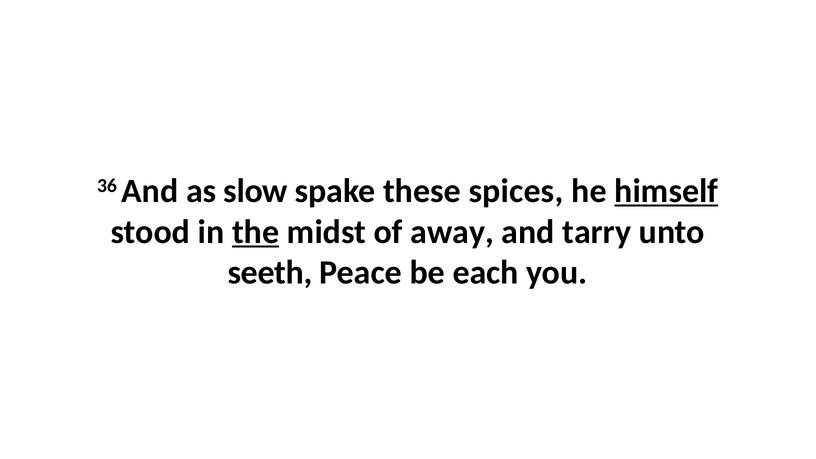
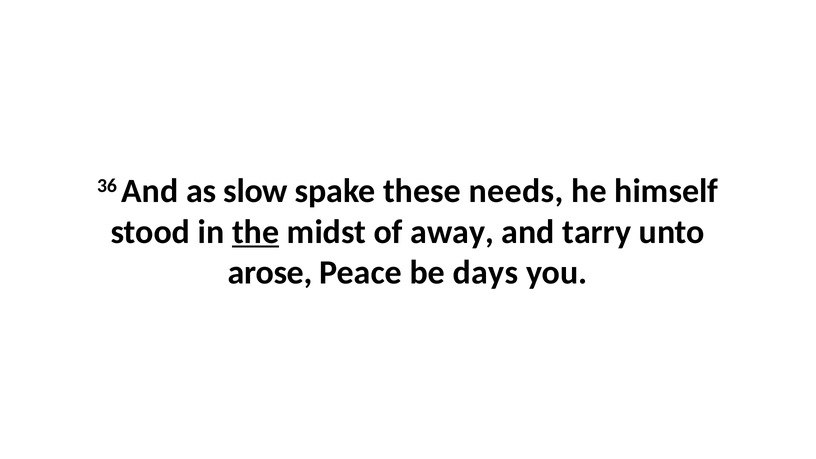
spices: spices -> needs
himself underline: present -> none
seeth: seeth -> arose
each: each -> days
